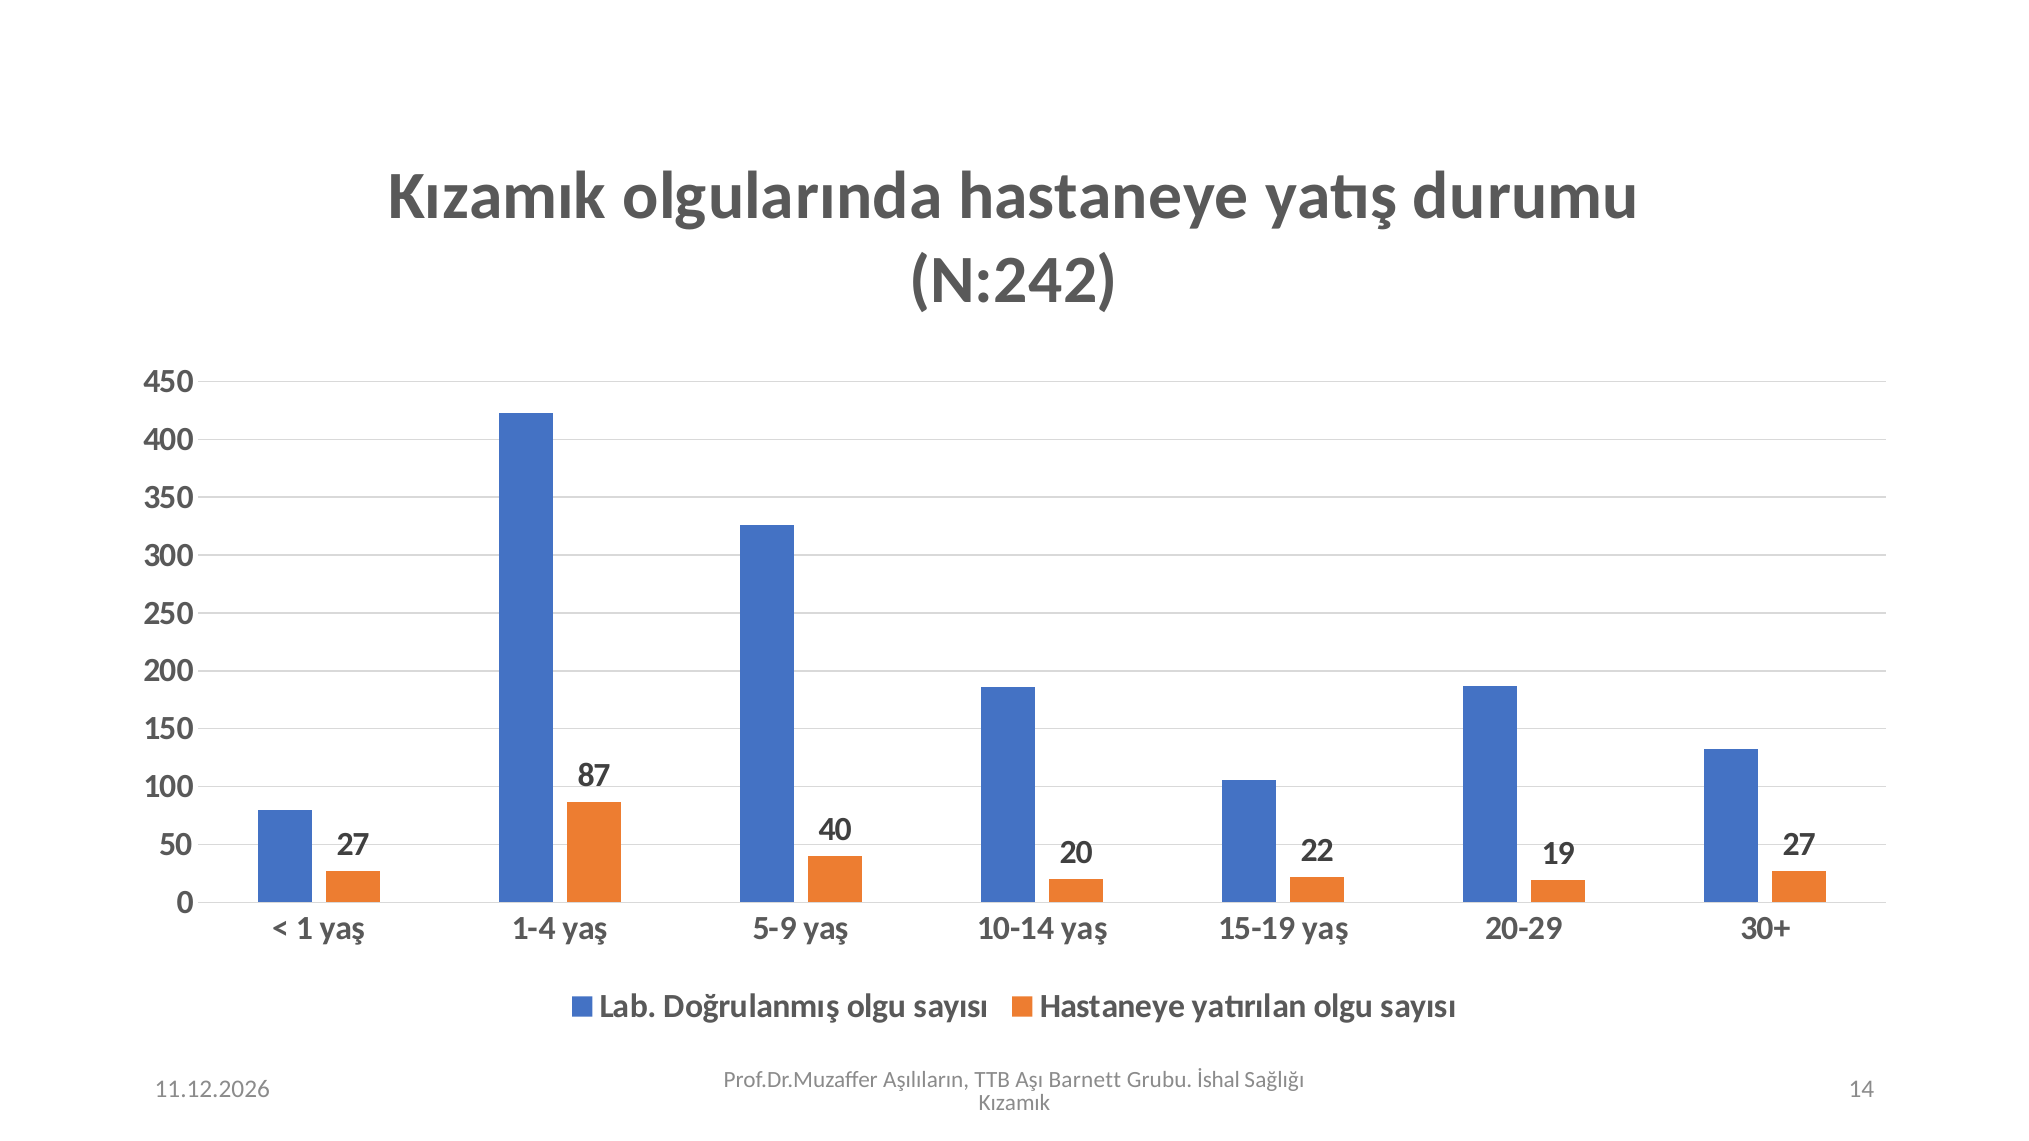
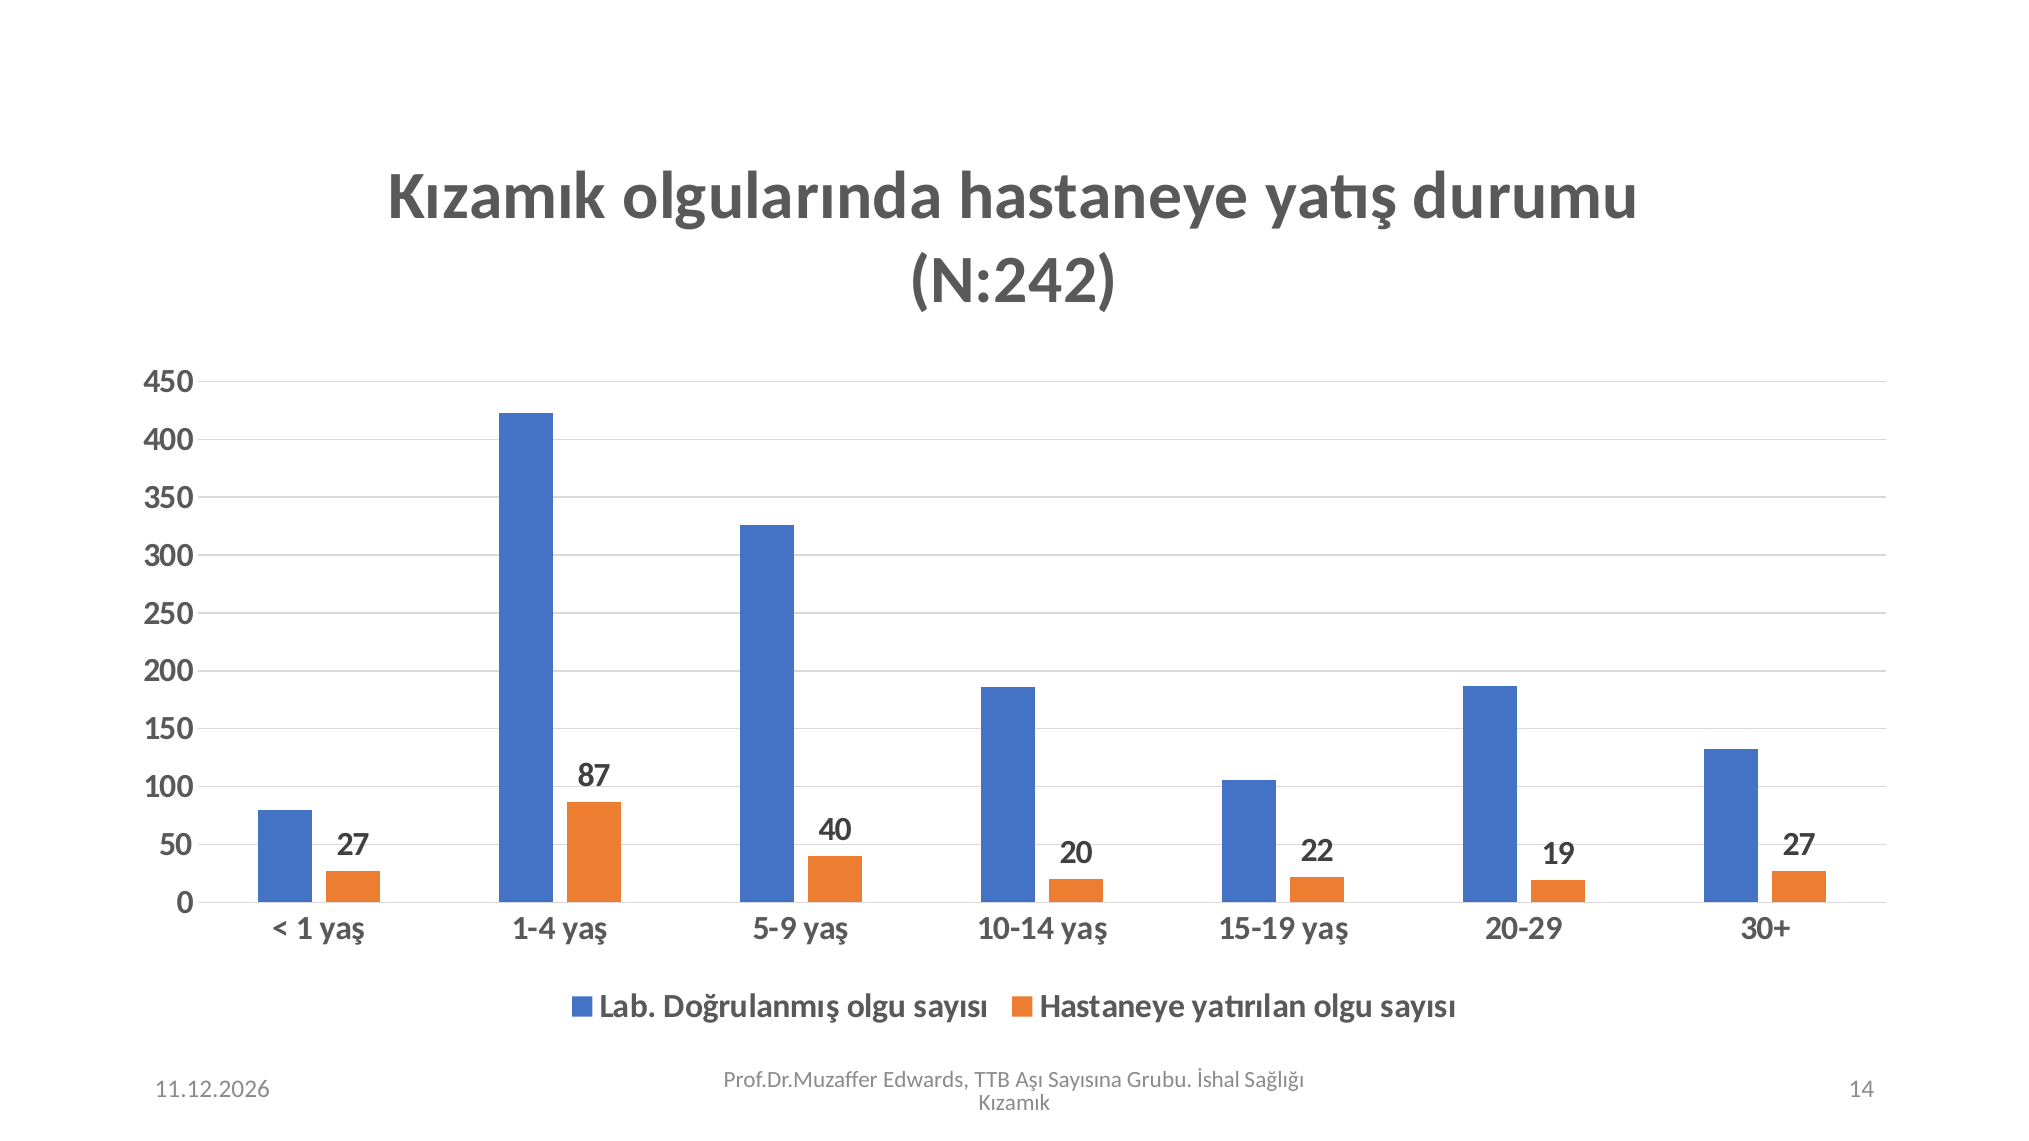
Aşılıların: Aşılıların -> Edwards
Barnett: Barnett -> Sayısına
